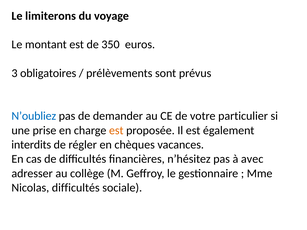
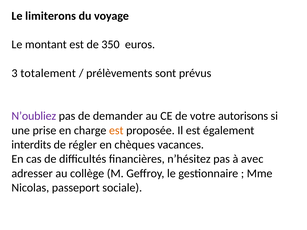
obligatoires: obligatoires -> totalement
N’oubliez colour: blue -> purple
particulier: particulier -> autorisons
Nicolas difficultés: difficultés -> passeport
